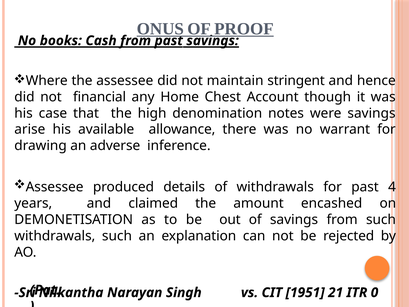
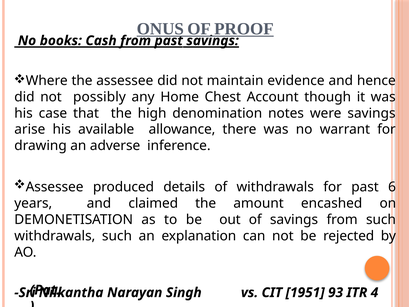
stringent: stringent -> evidence
financial: financial -> possibly
4: 4 -> 6
21: 21 -> 93
0: 0 -> 4
